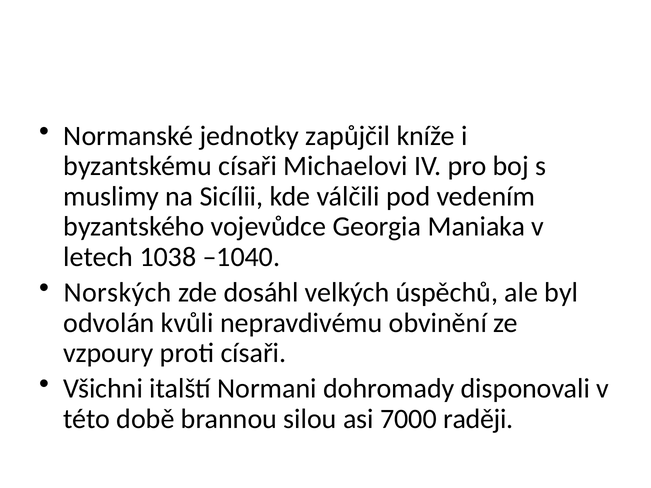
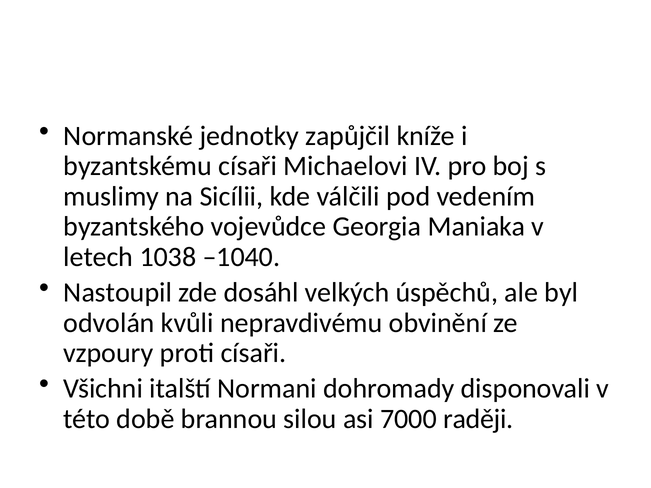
Norských: Norských -> Nastoupil
